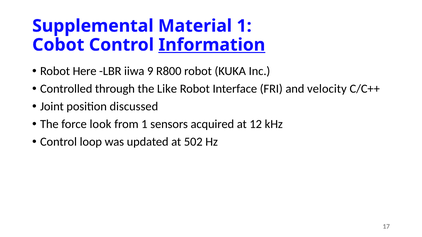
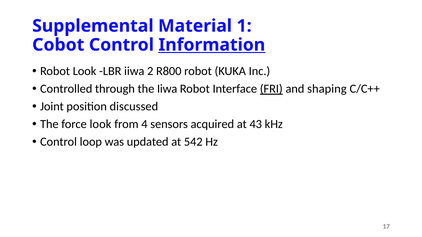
Robot Here: Here -> Look
9: 9 -> 2
the Like: Like -> Iiwa
FRI underline: none -> present
velocity: velocity -> shaping
from 1: 1 -> 4
12: 12 -> 43
502: 502 -> 542
